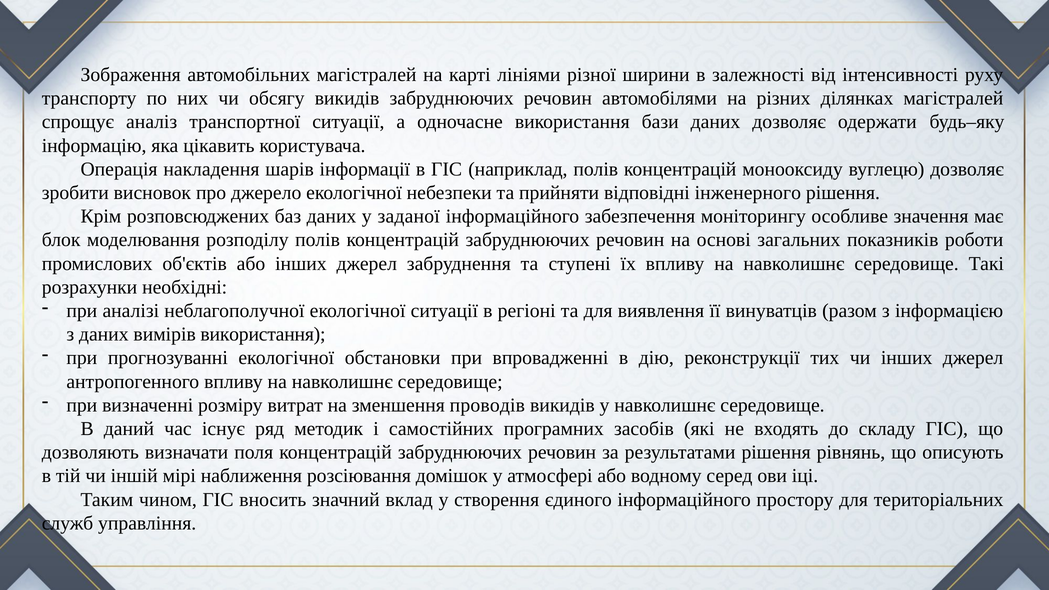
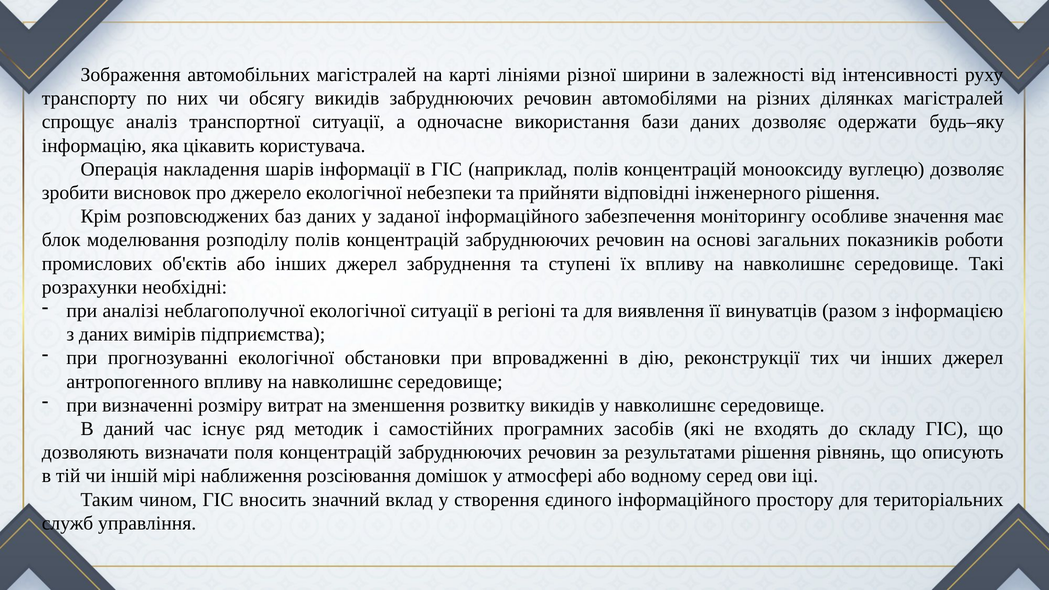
вимірів використання: використання -> підприємства
проводів: проводів -> розвитку
